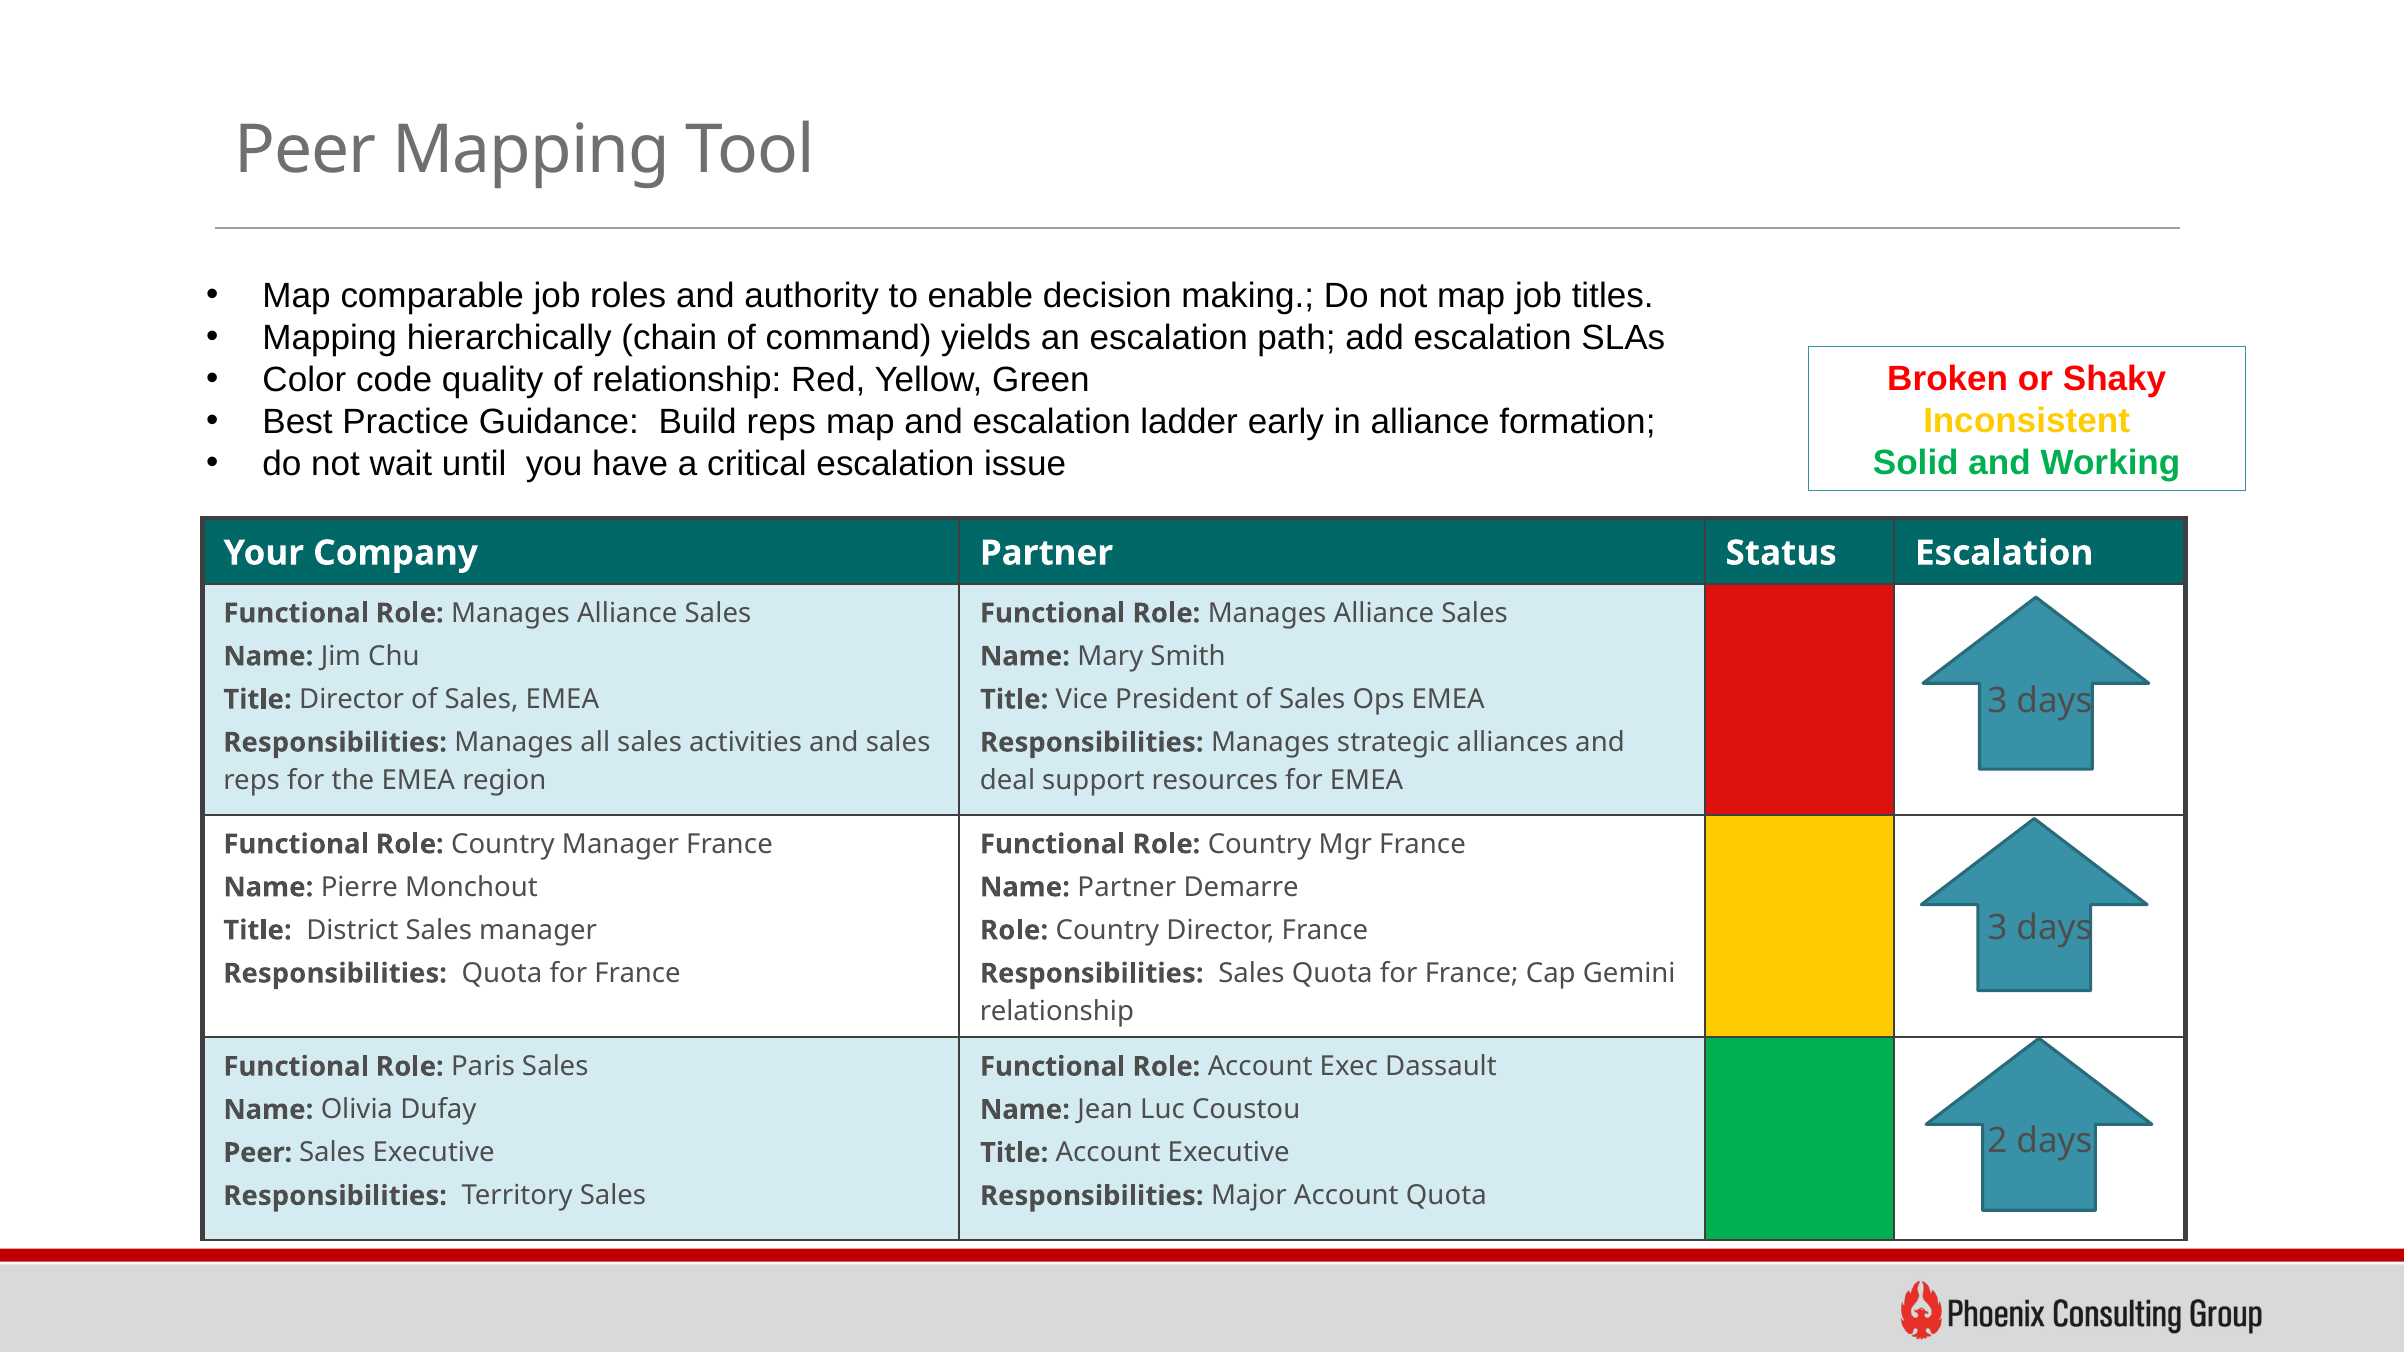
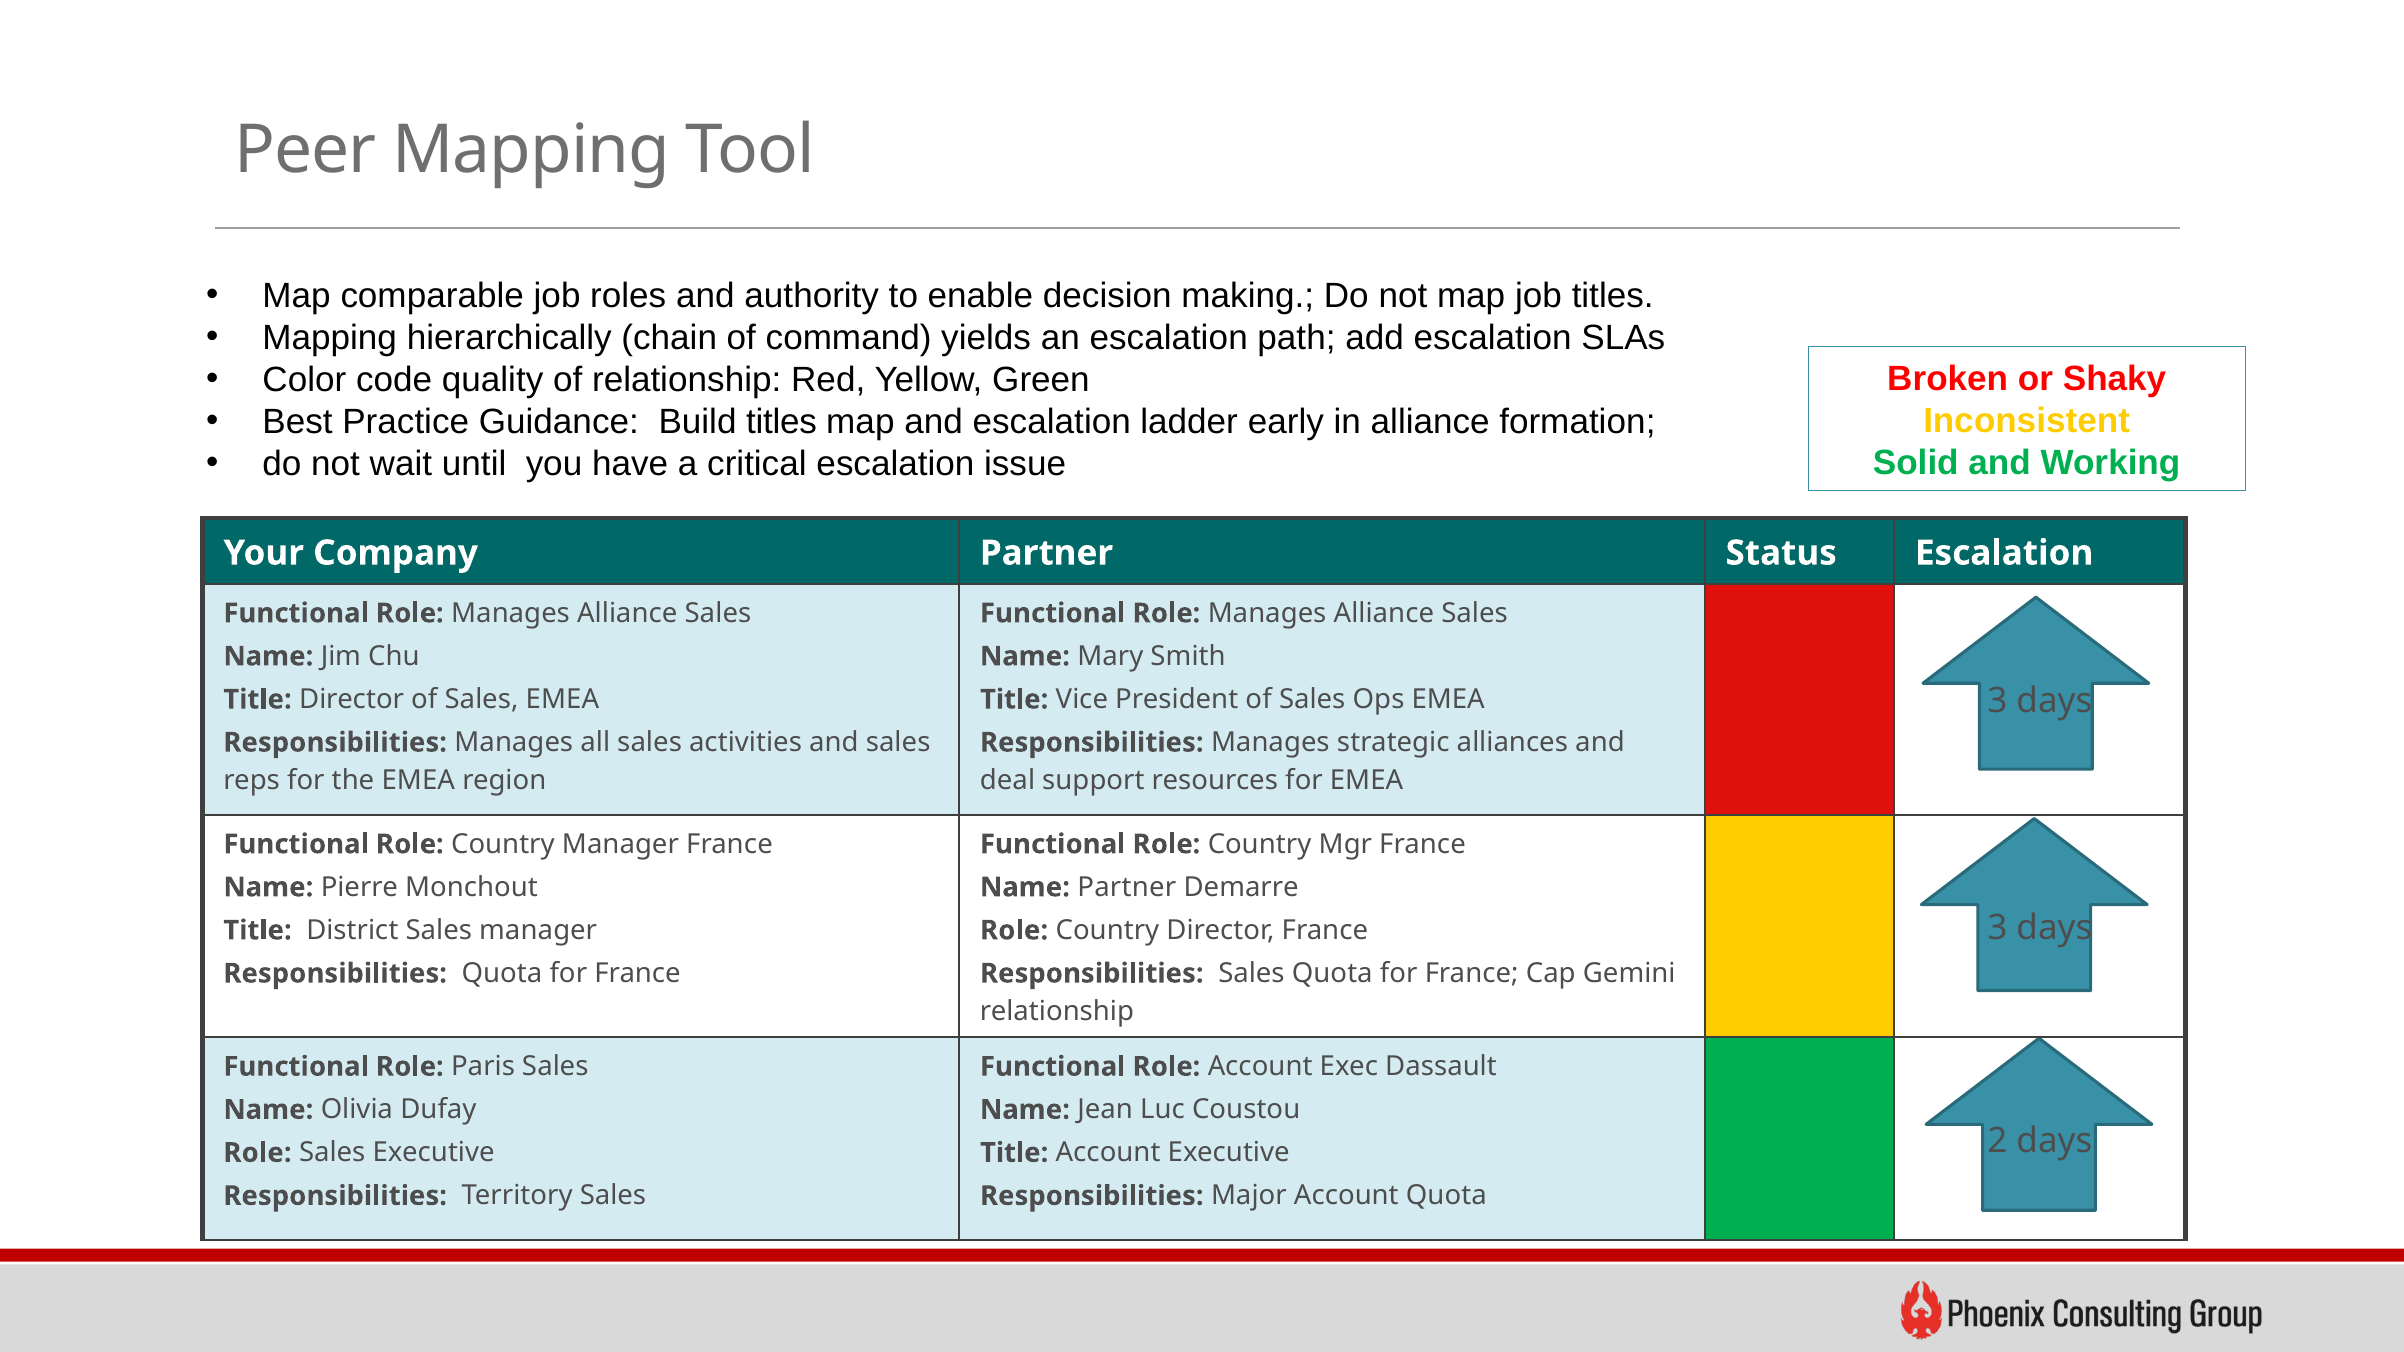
Build reps: reps -> titles
Peer at (258, 1153): Peer -> Role
